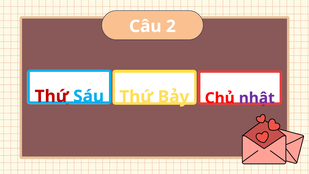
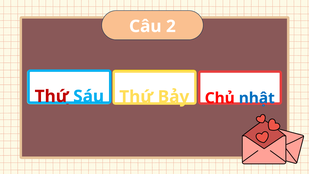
nhật colour: purple -> blue
